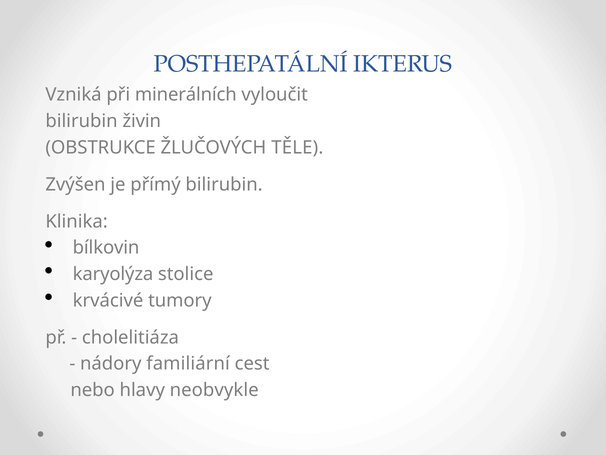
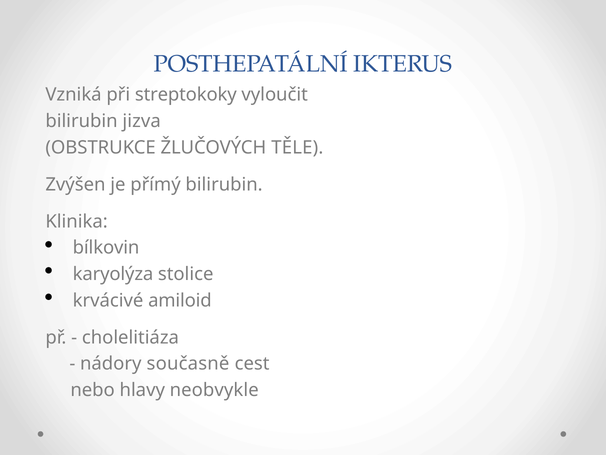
minerálních: minerálních -> streptokoky
živin: živin -> jizva
tumory: tumory -> amiloid
familiární: familiární -> současně
